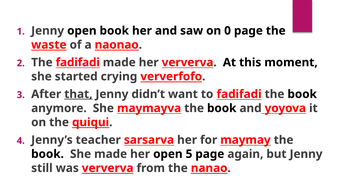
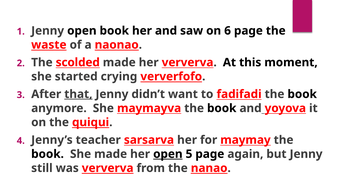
0: 0 -> 6
The fadifadi: fadifadi -> scolded
open at (168, 154) underline: none -> present
